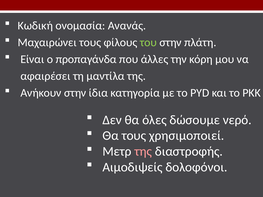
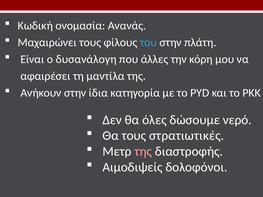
του colour: light green -> light blue
προπαγάνδα: προπαγάνδα -> δυσανάλογη
χρησιμοποιεί: χρησιμοποιεί -> στρατιωτικές
